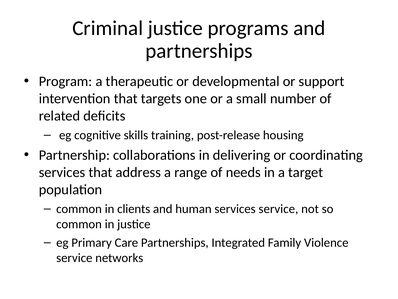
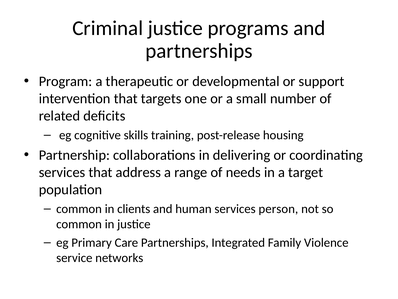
services service: service -> person
